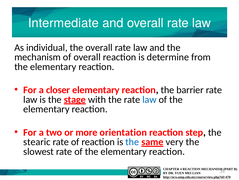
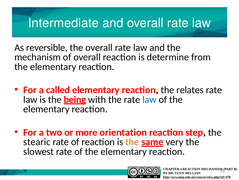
individual: individual -> reversible
closer: closer -> called
barrier: barrier -> relates
stage: stage -> being
the at (132, 141) colour: blue -> orange
